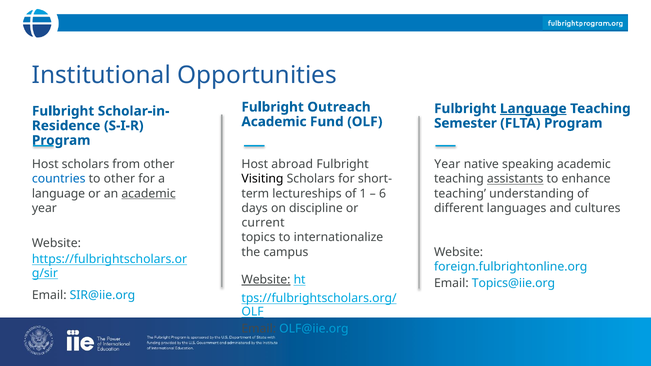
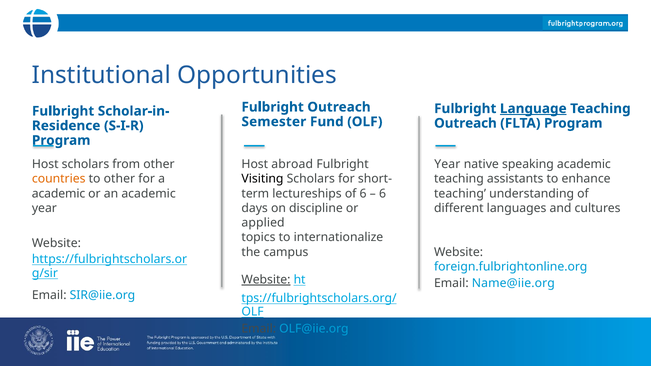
Academic at (274, 122): Academic -> Semester
Semester at (465, 123): Semester -> Outreach
countries colour: blue -> orange
assistants underline: present -> none
language at (59, 194): language -> academic
academic at (149, 194) underline: present -> none
of 1: 1 -> 6
current: current -> applied
Topics@iie.org: Topics@iie.org -> Name@iie.org
